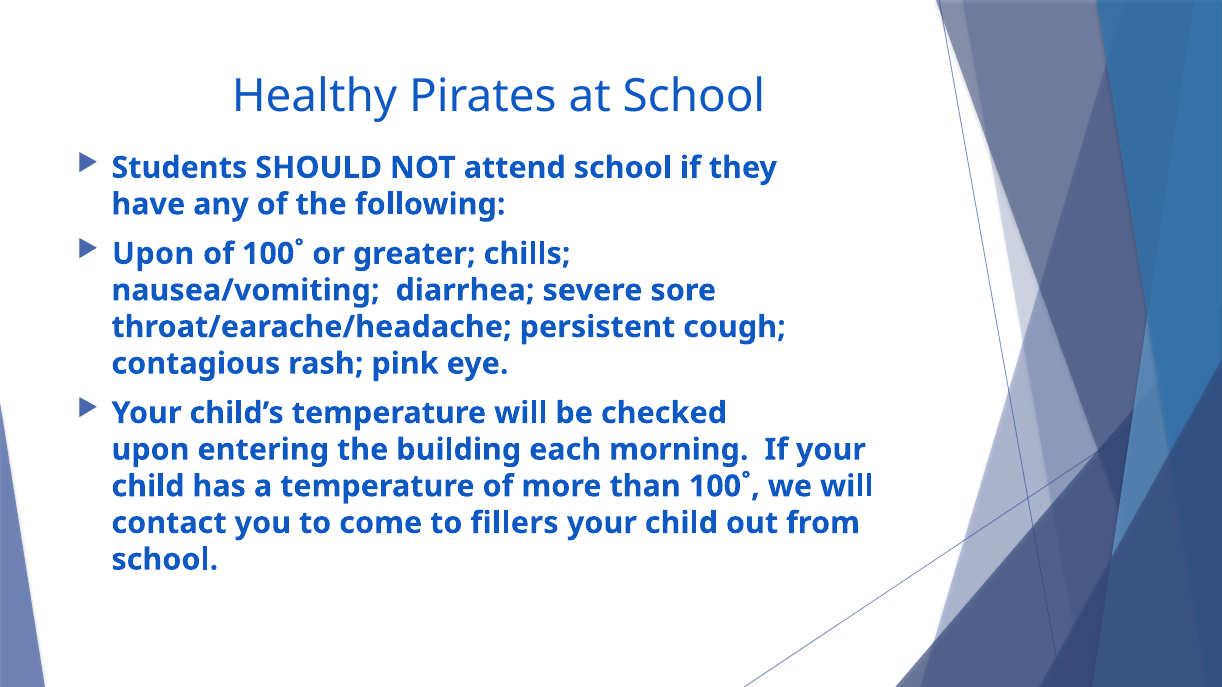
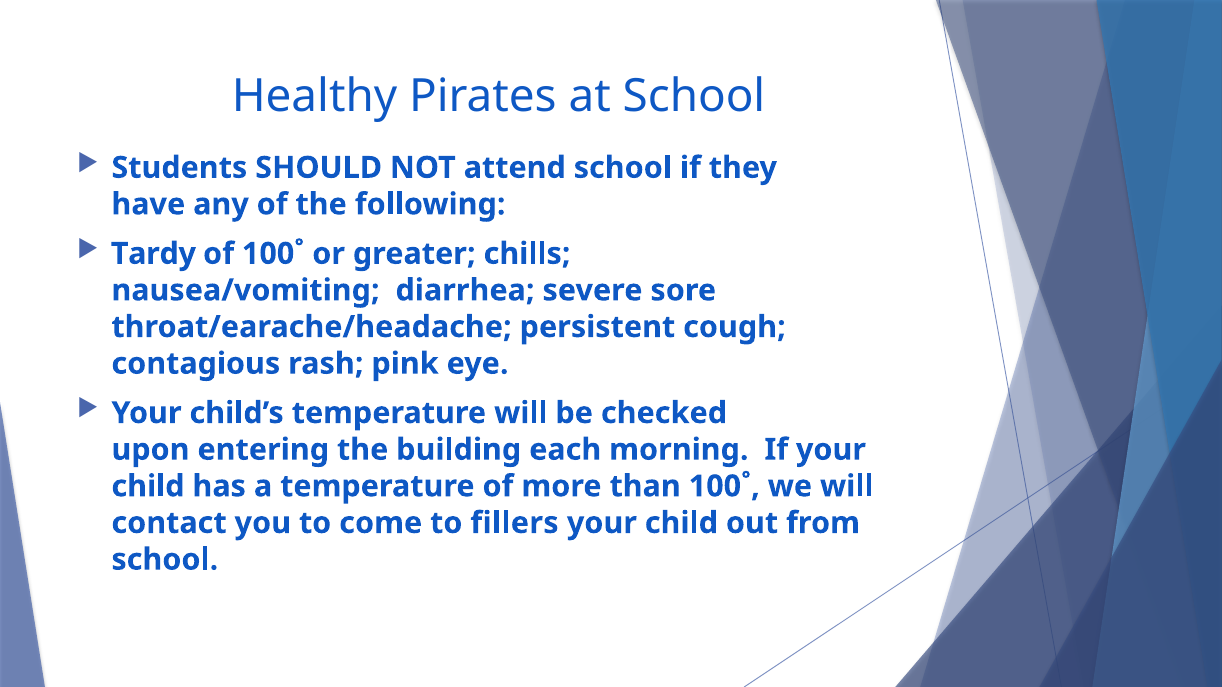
Upon at (153, 254): Upon -> Tardy
